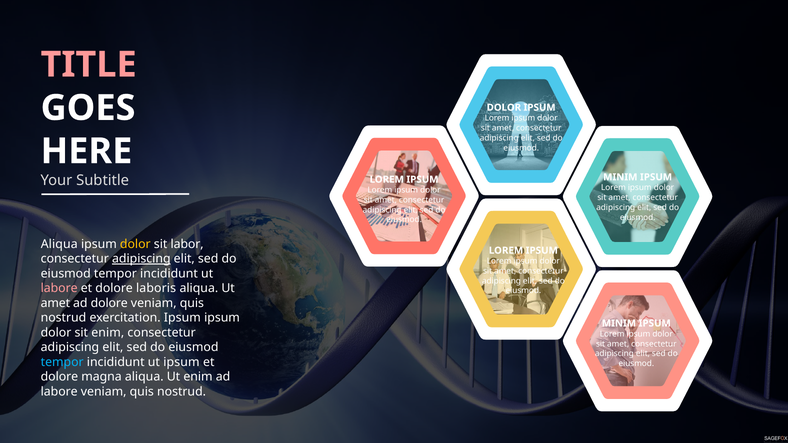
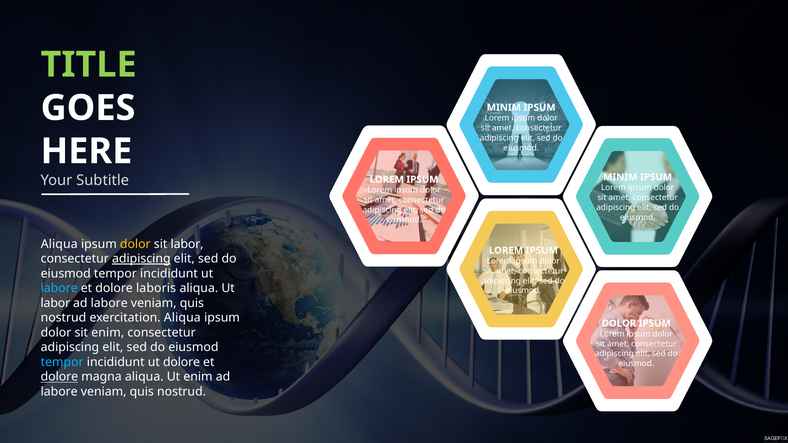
TITLE colour: pink -> light green
DOLOR at (504, 108): DOLOR -> MINIM
labore at (59, 288) colour: pink -> light blue
amet at (55, 303): amet -> labor
dolore at (109, 303): dolore -> labore
exercitation Ipsum: Ipsum -> Aliqua
MINIM at (619, 323): MINIM -> DOLOR
ut ipsum: ipsum -> dolore
dolore at (59, 377) underline: none -> present
